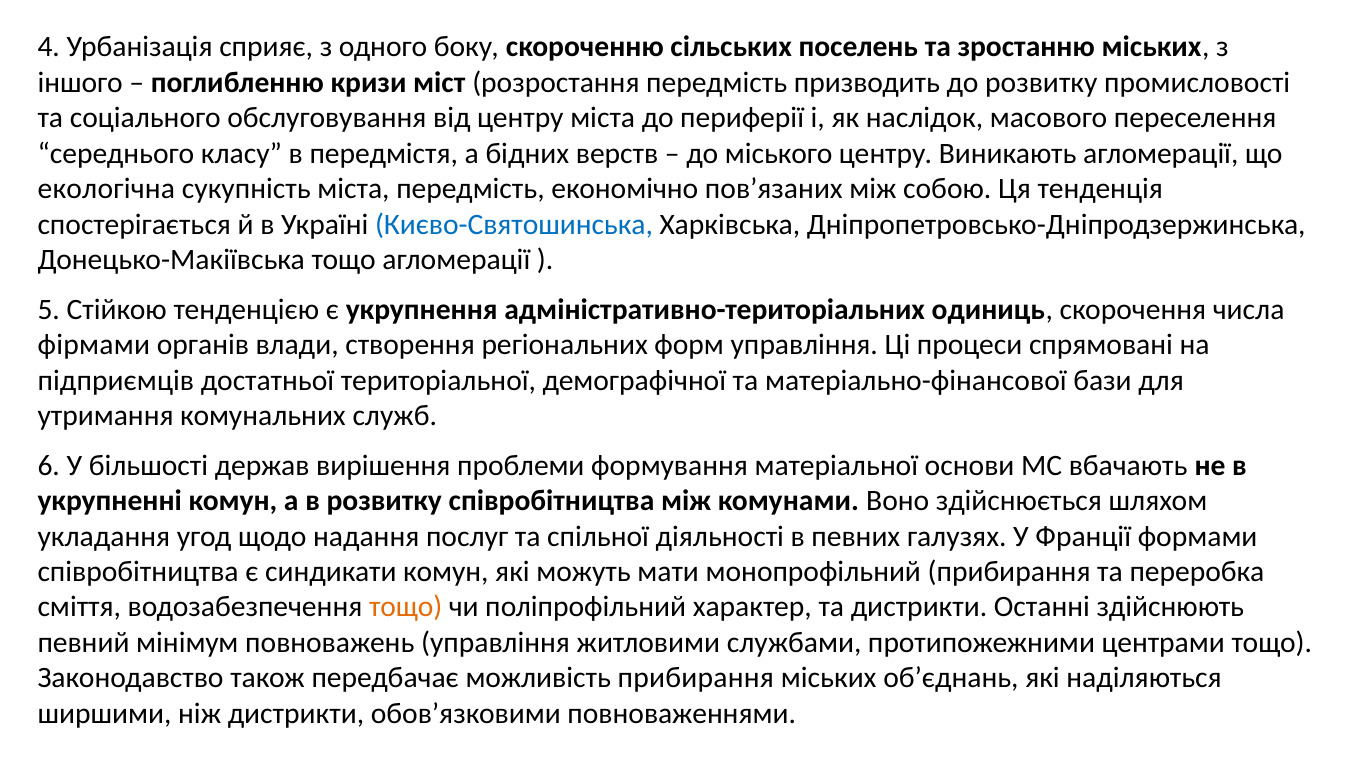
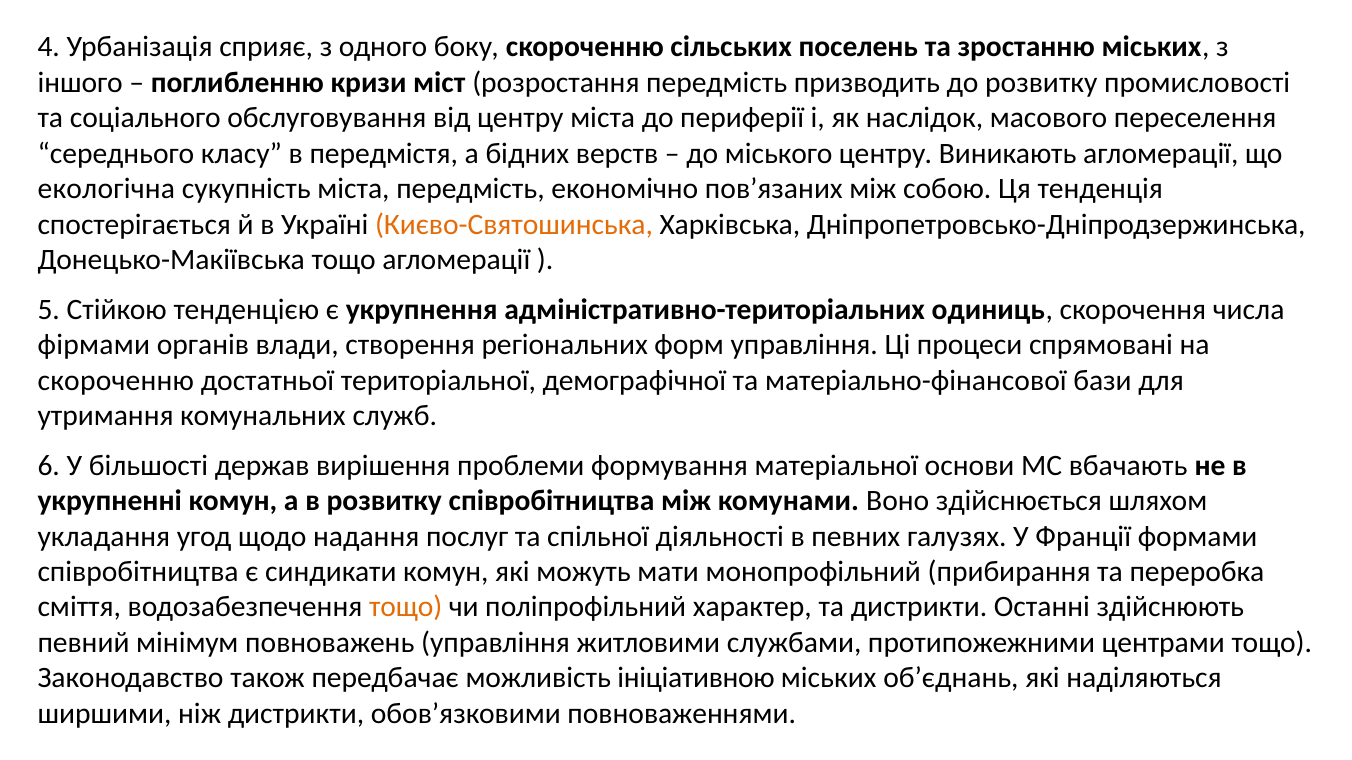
Києво-Святошинська colour: blue -> orange
підприємців at (116, 381): підприємців -> скороченню
можливість прибирання: прибирання -> ініціативною
